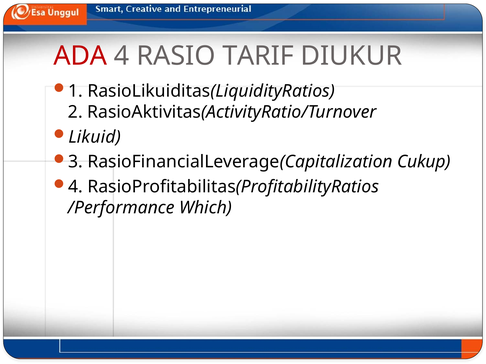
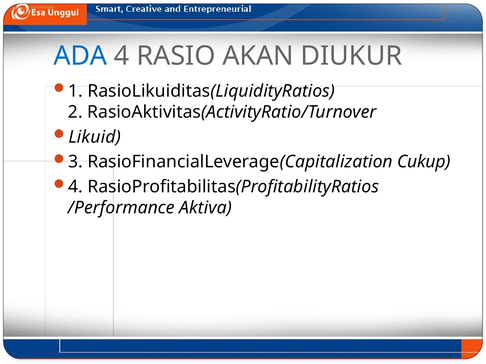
ADA colour: red -> blue
TARIF: TARIF -> AKAN
Which: Which -> Aktiva
